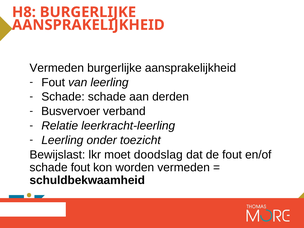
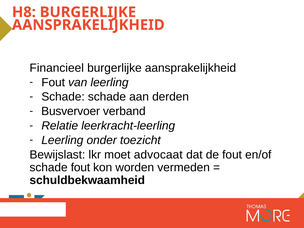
Vermeden at (57, 68): Vermeden -> Financieel
doodslag: doodslag -> advocaat
